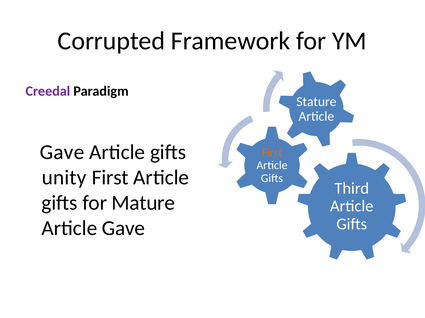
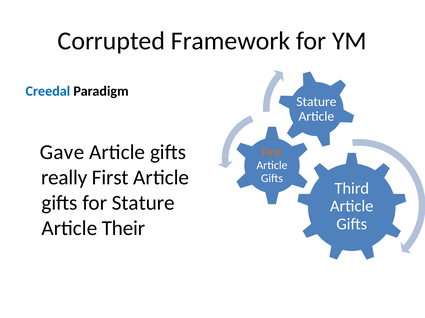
Creedal colour: purple -> blue
unity: unity -> really
for Mature: Mature -> Stature
Article Gave: Gave -> Their
